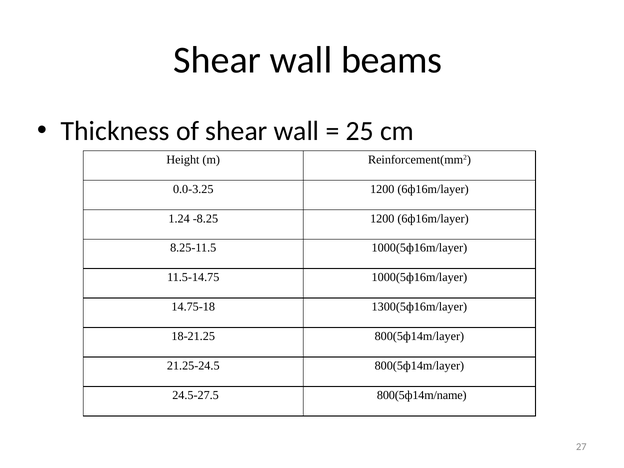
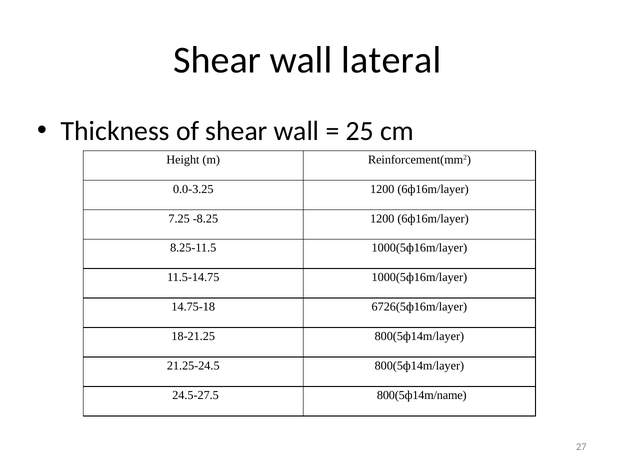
beams: beams -> lateral
1.24: 1.24 -> 7.25
1300(5ф16m/layer: 1300(5ф16m/layer -> 6726(5ф16m/layer
